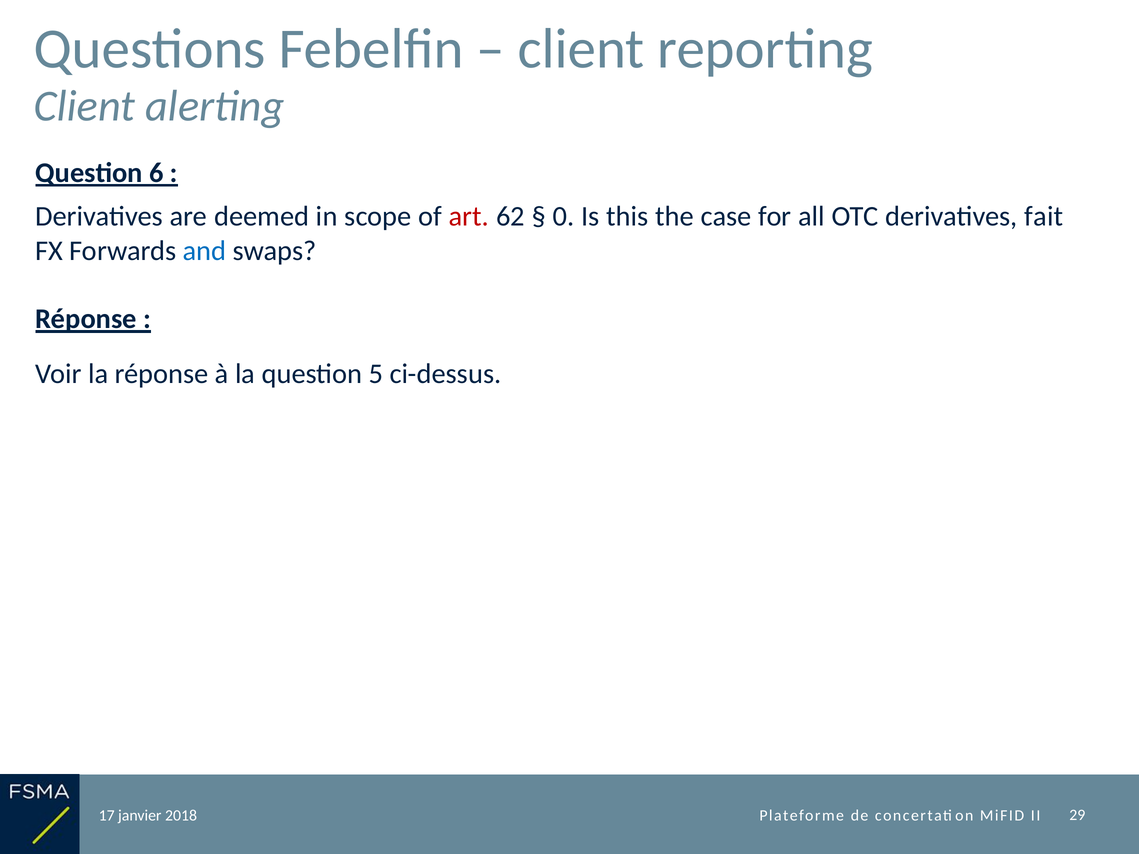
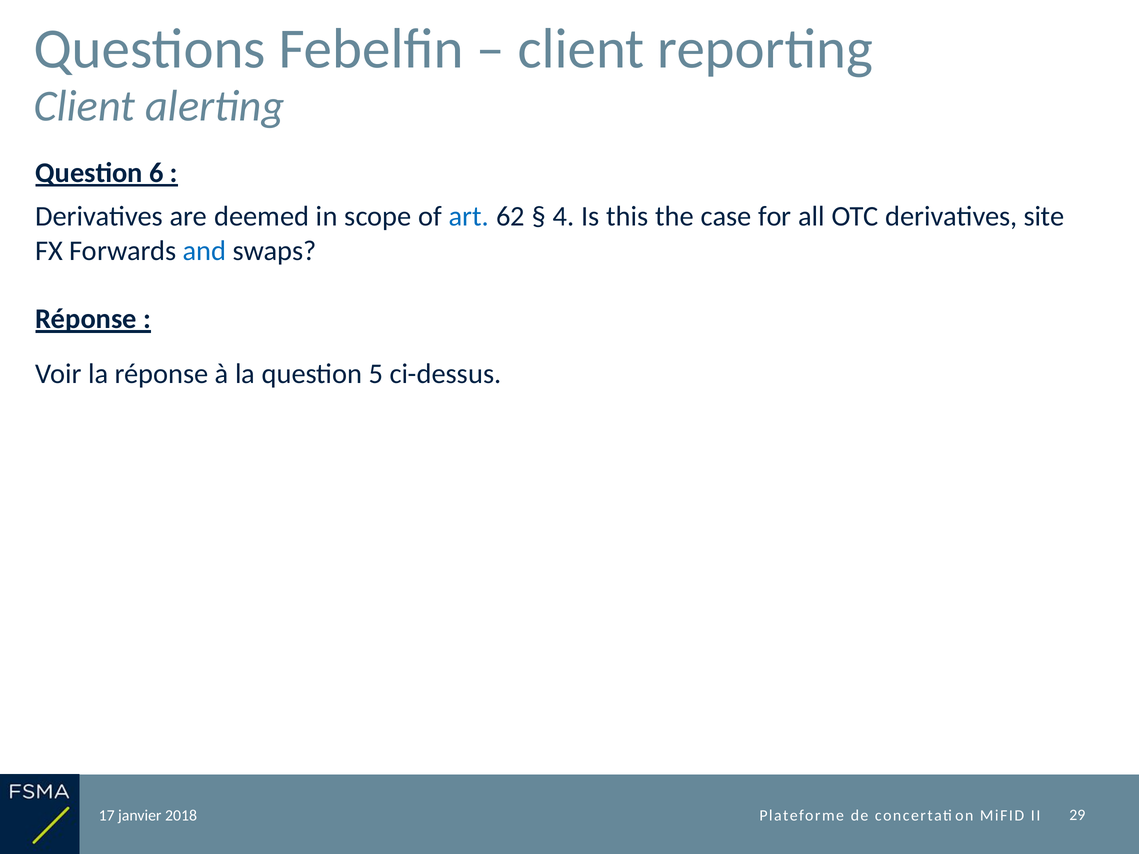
art colour: red -> blue
0: 0 -> 4
fait: fait -> site
